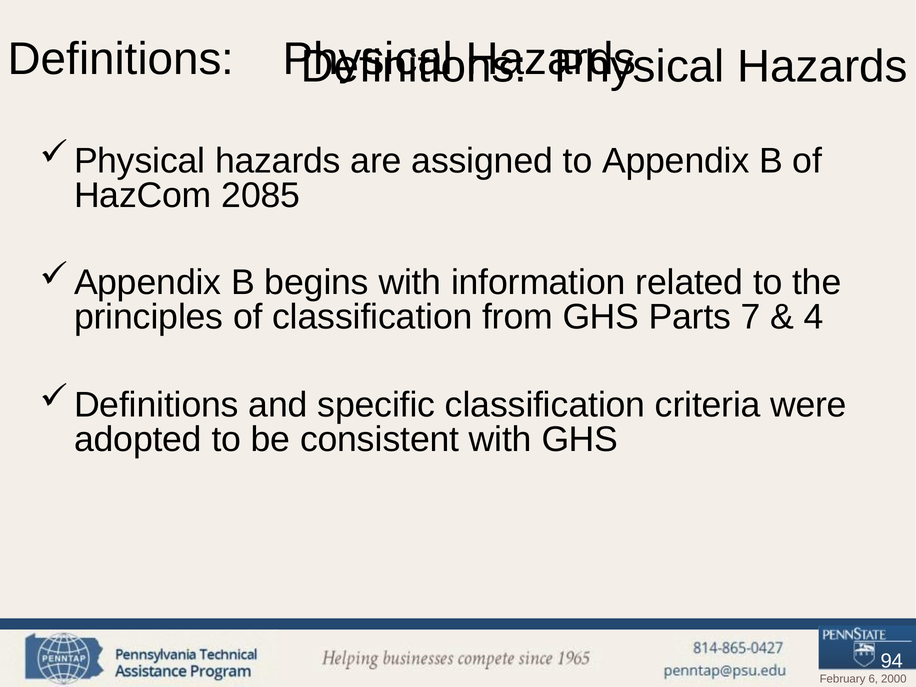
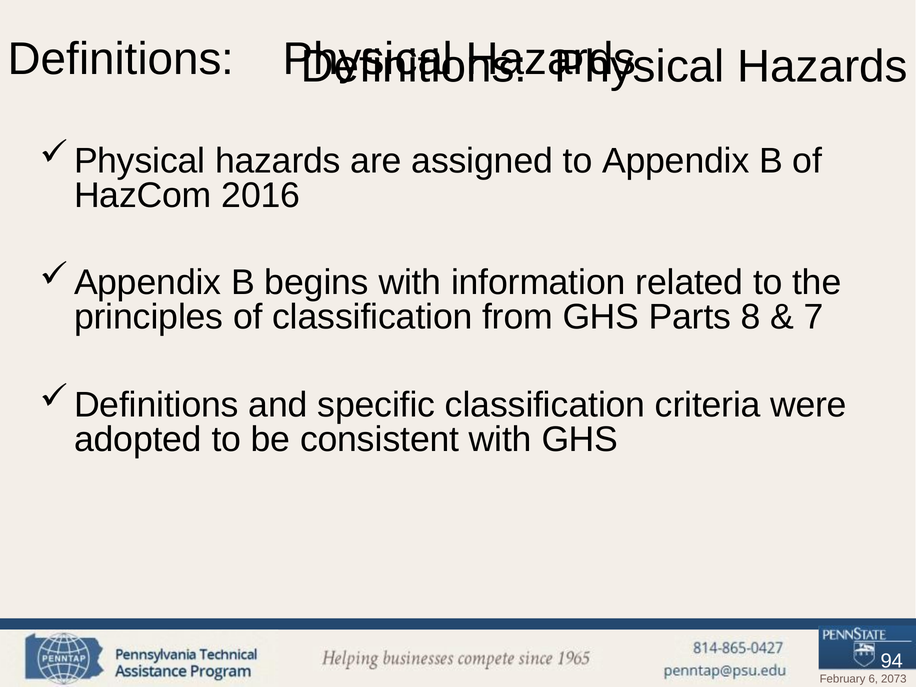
2085: 2085 -> 2016
7: 7 -> 8
4: 4 -> 7
2000: 2000 -> 2073
